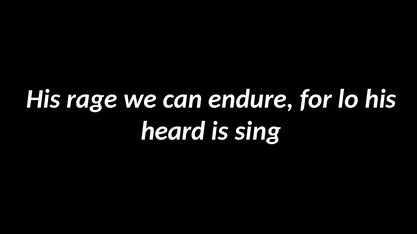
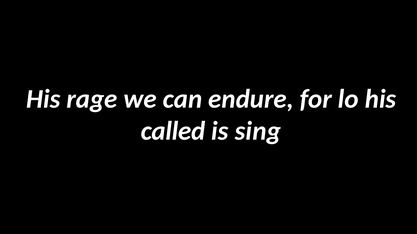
heard: heard -> called
